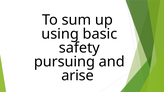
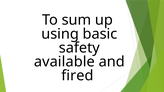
pursuing: pursuing -> available
arise: arise -> fired
